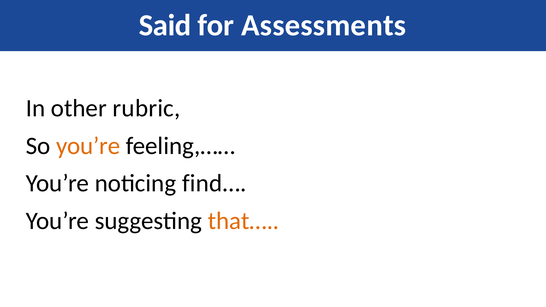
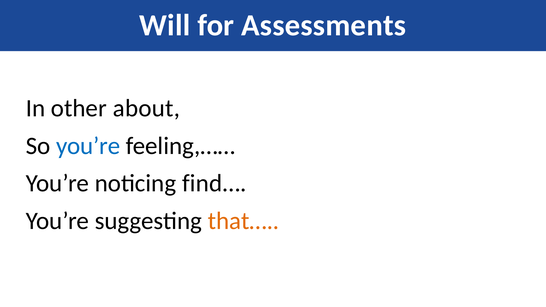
Said: Said -> Will
rubric: rubric -> about
you’re at (88, 146) colour: orange -> blue
